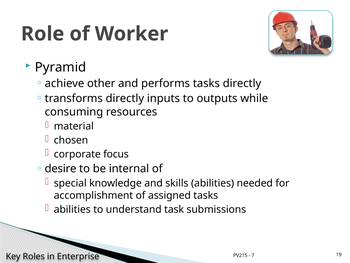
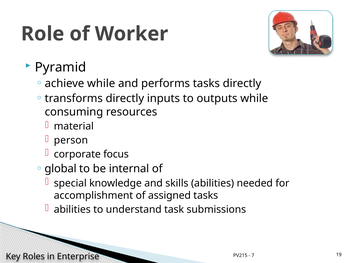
achieve other: other -> while
chosen: chosen -> person
desire: desire -> global
